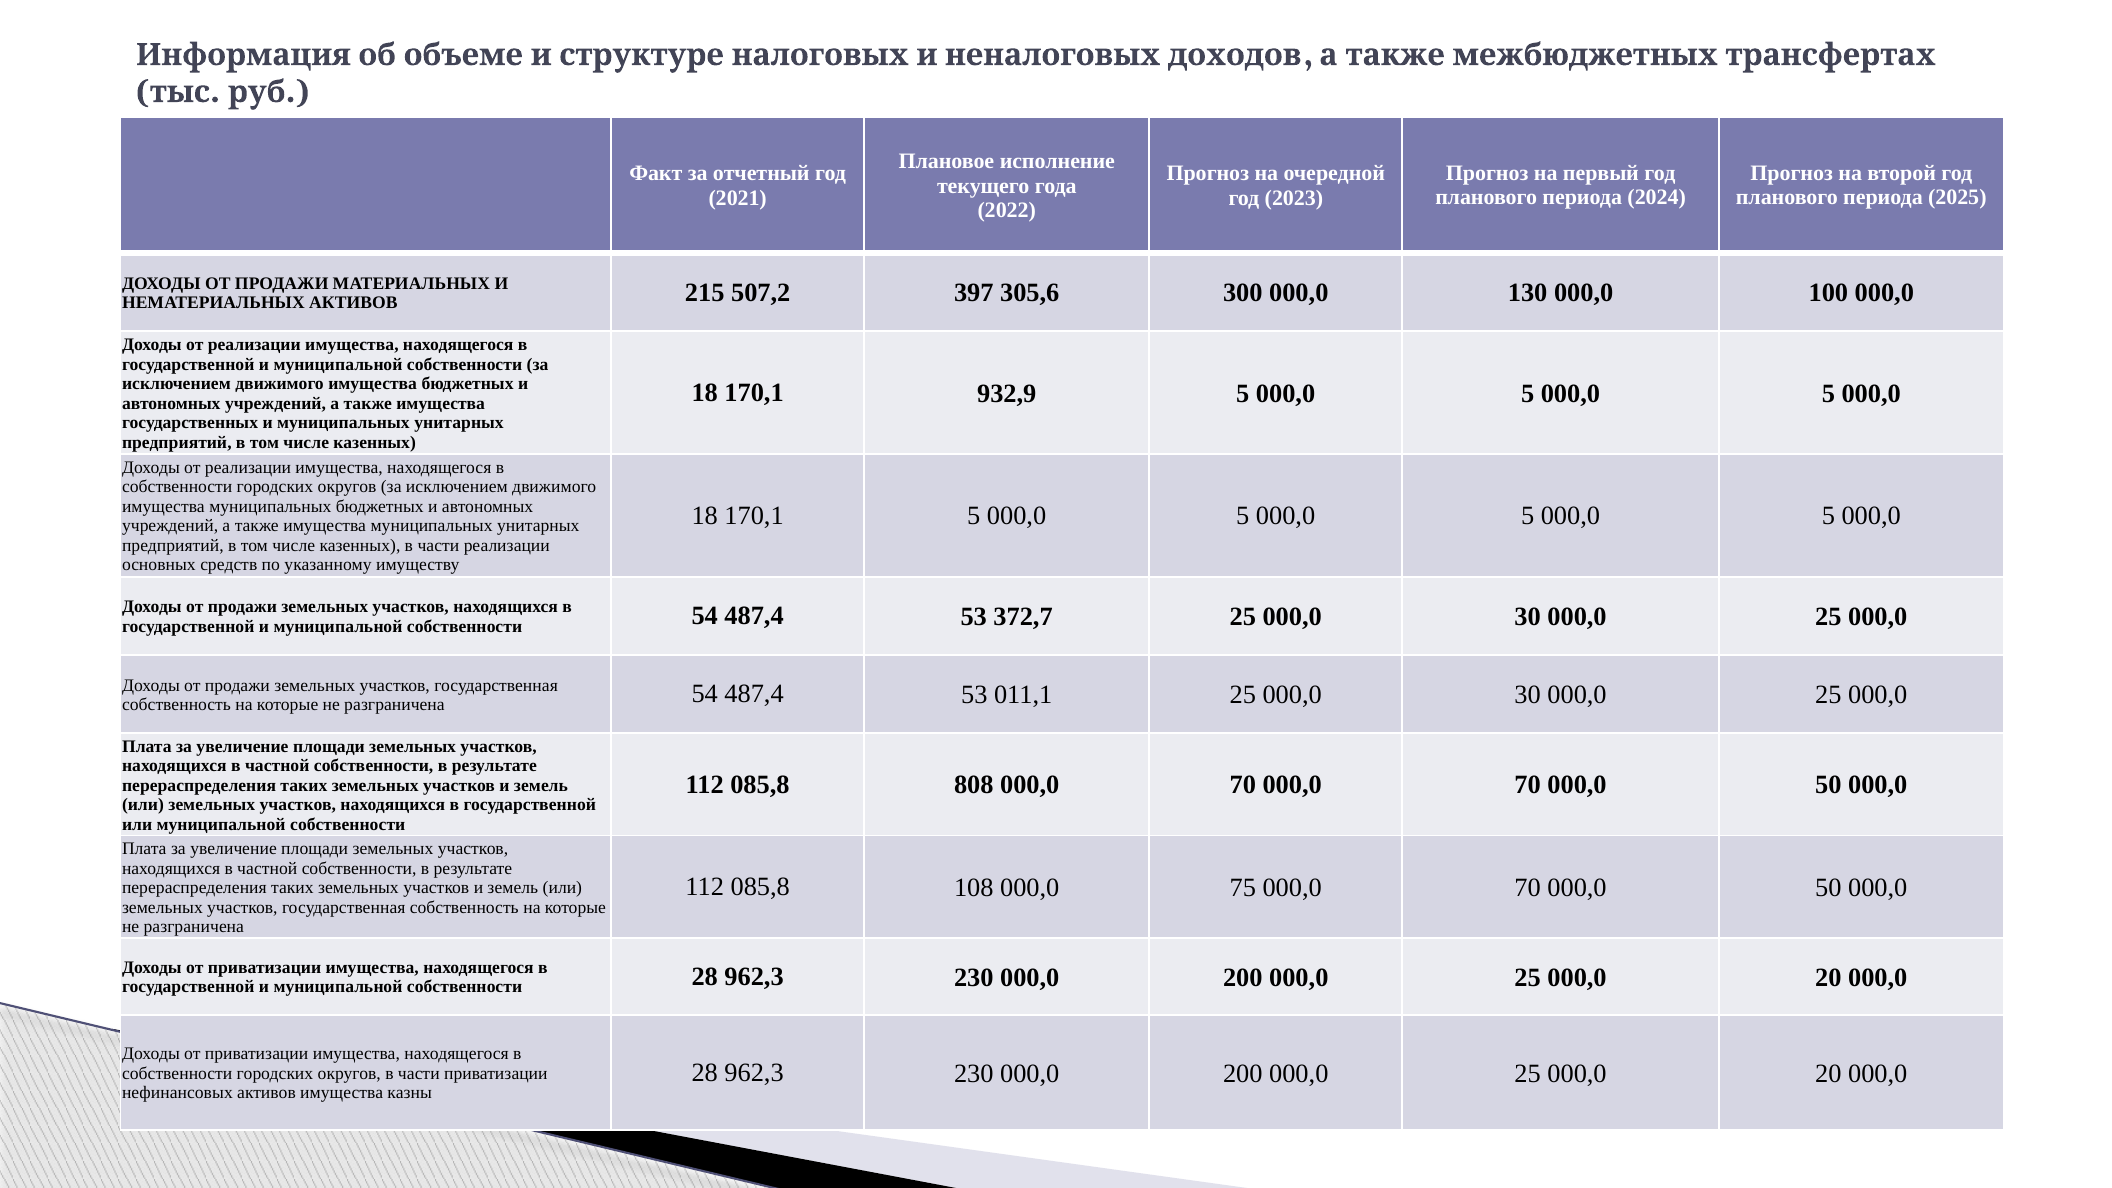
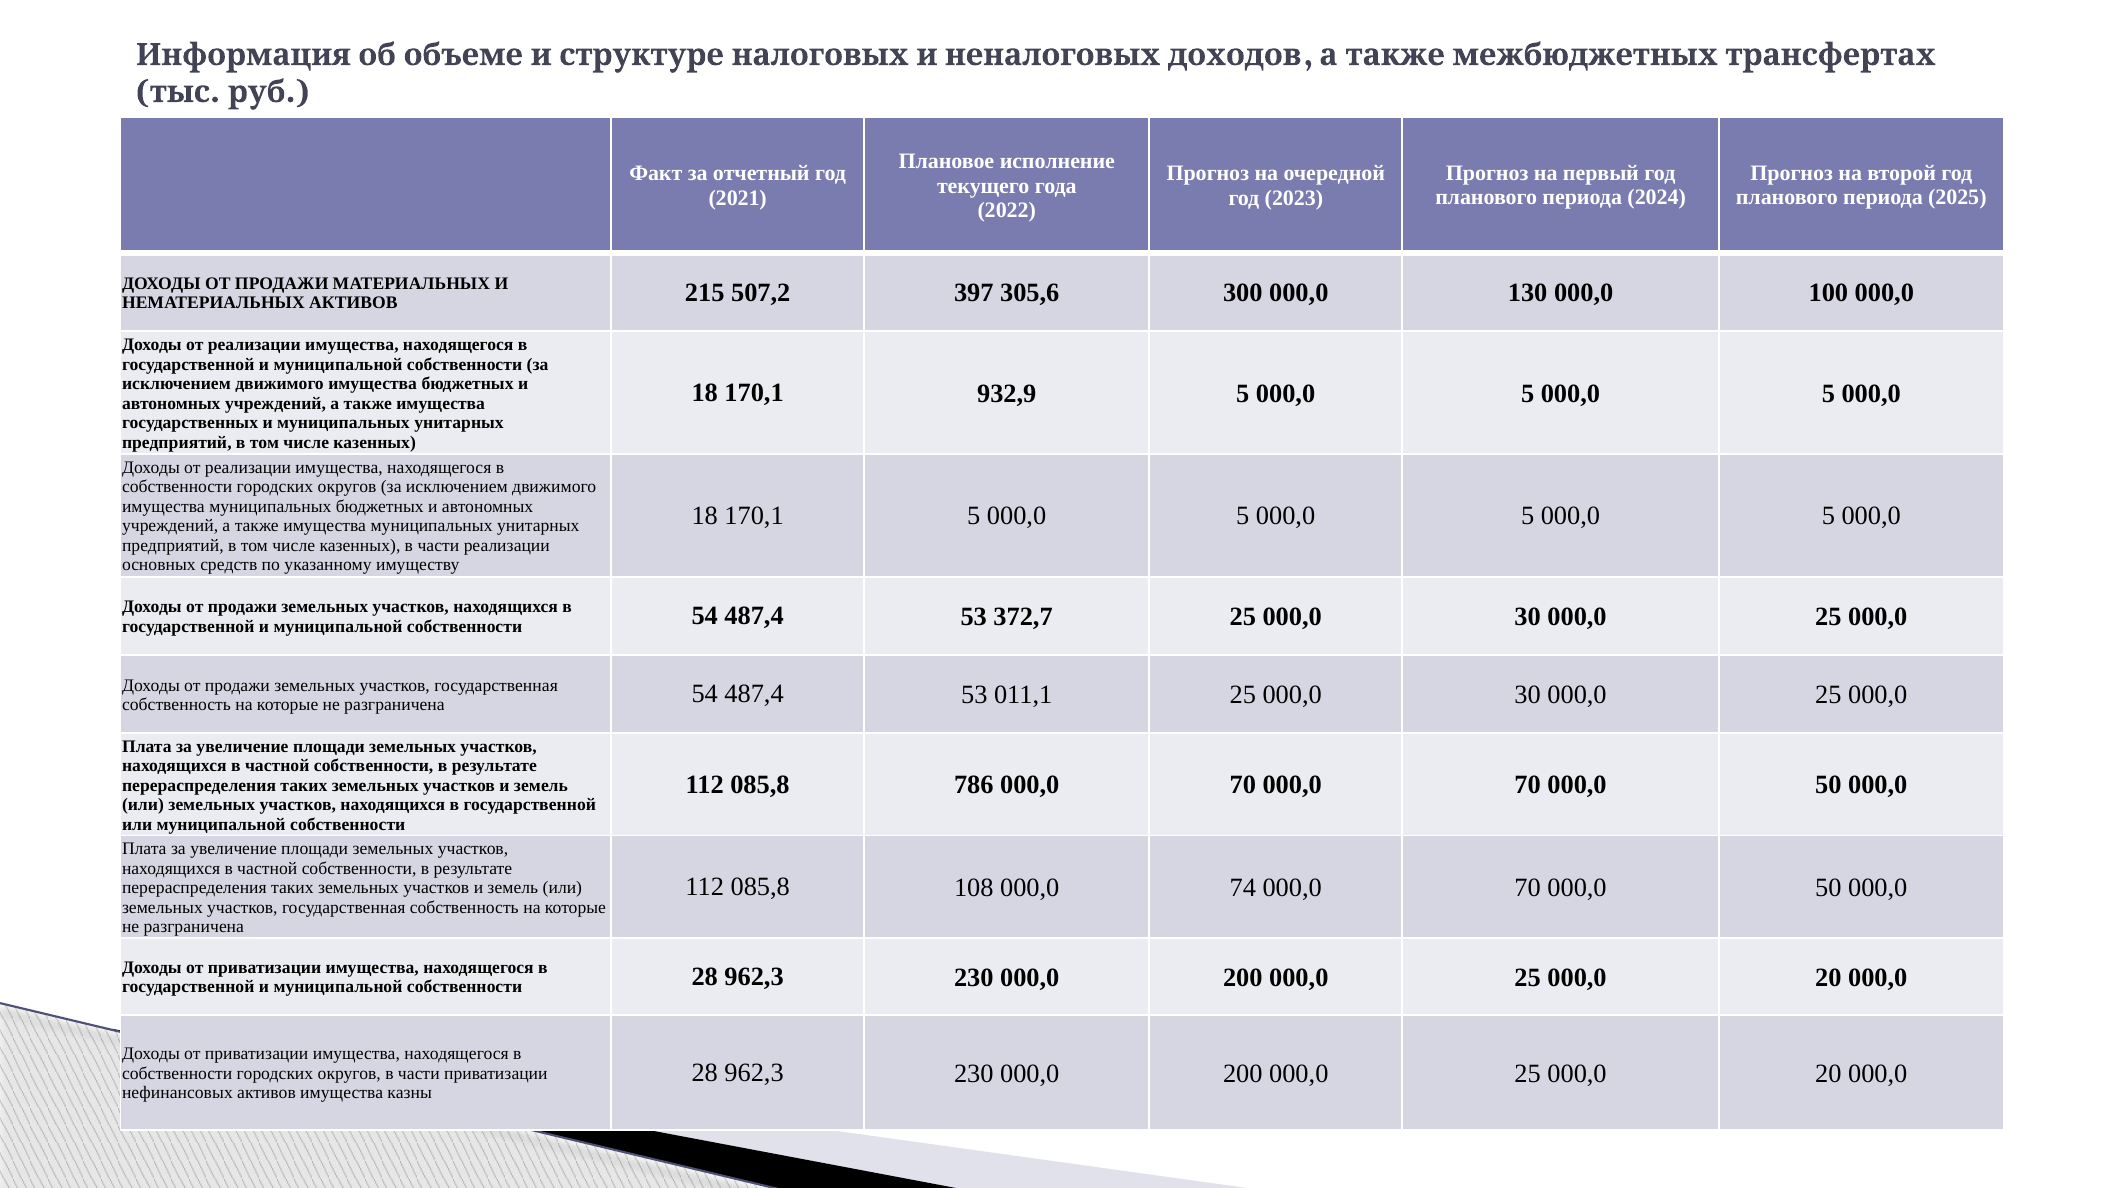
808: 808 -> 786
75: 75 -> 74
